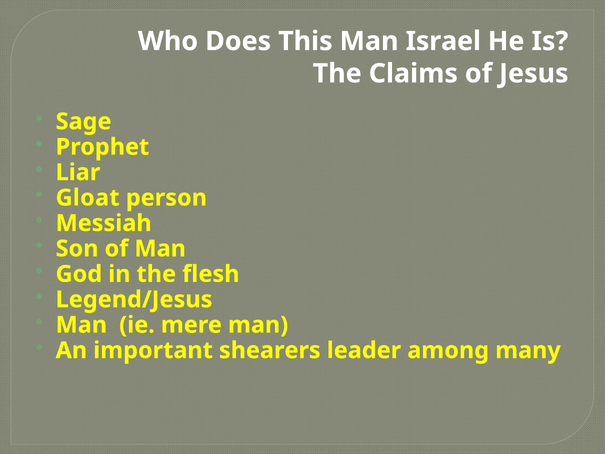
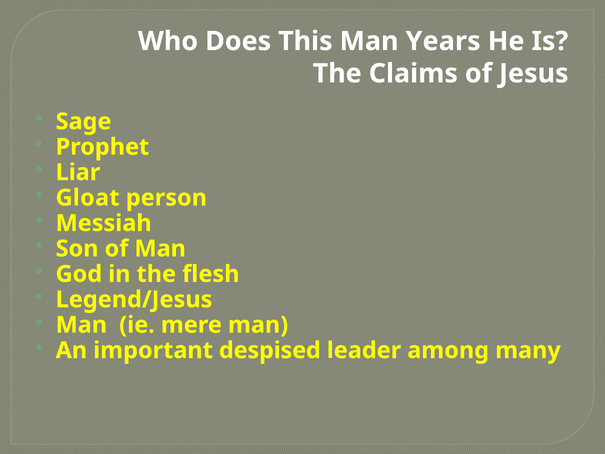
Israel: Israel -> Years
shearers: shearers -> despised
